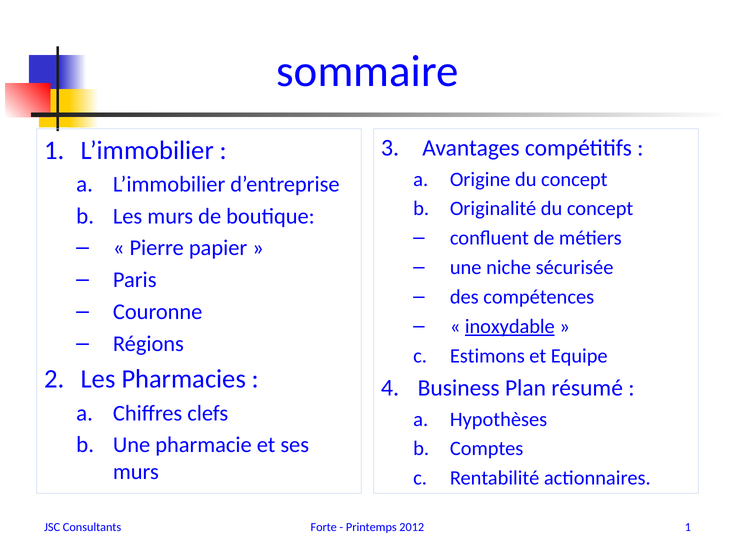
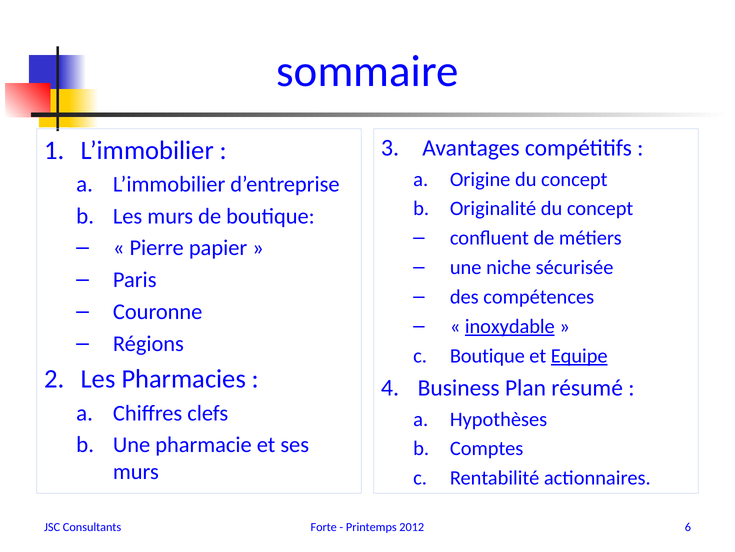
Estimons at (487, 355): Estimons -> Boutique
Equipe underline: none -> present
2012 1: 1 -> 6
